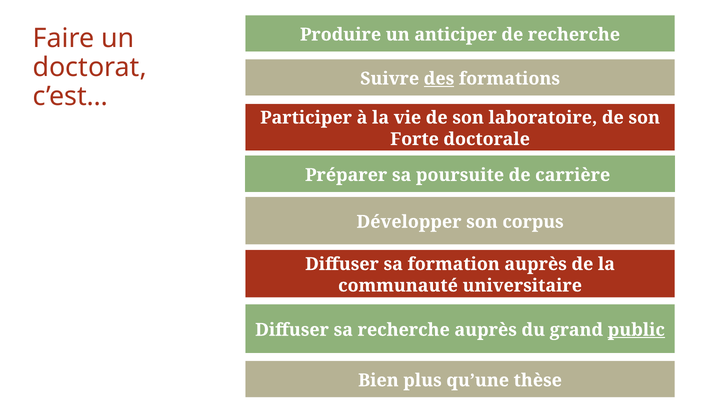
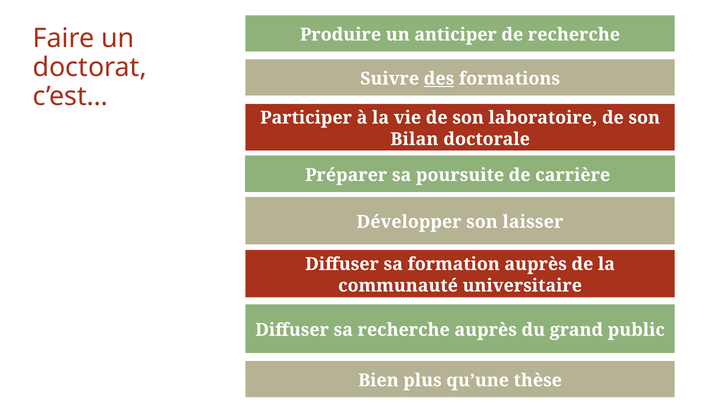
Forte: Forte -> Bilan
corpus: corpus -> laisser
public underline: present -> none
